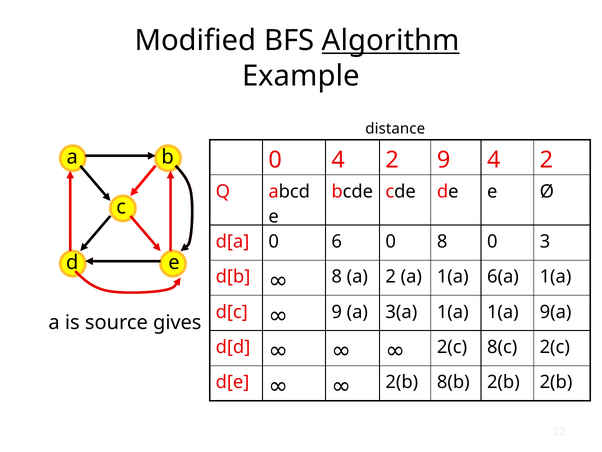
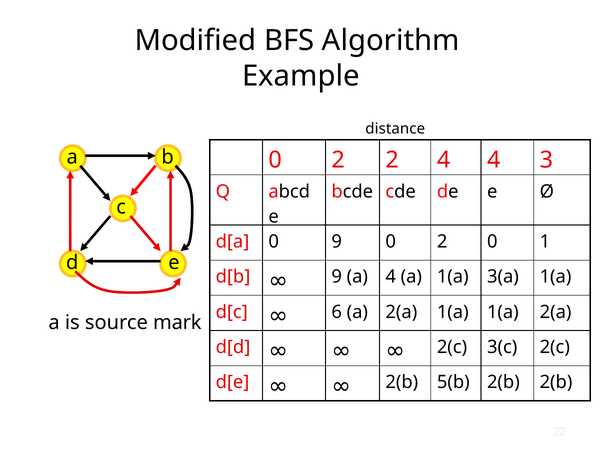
Algorithm underline: present -> none
4 at (338, 160): 4 -> 2
2 9: 9 -> 4
2 at (546, 160): 2 -> 3
0 6: 6 -> 9
8 at (442, 241): 8 -> 2
3: 3 -> 1
8 at (337, 277): 8 -> 9
a 2: 2 -> 4
6(a: 6(a -> 3(a
9 at (337, 312): 9 -> 6
a 3(a: 3(a -> 2(a
1(a 9(a: 9(a -> 2(a
gives: gives -> mark
8(c: 8(c -> 3(c
8(b: 8(b -> 5(b
